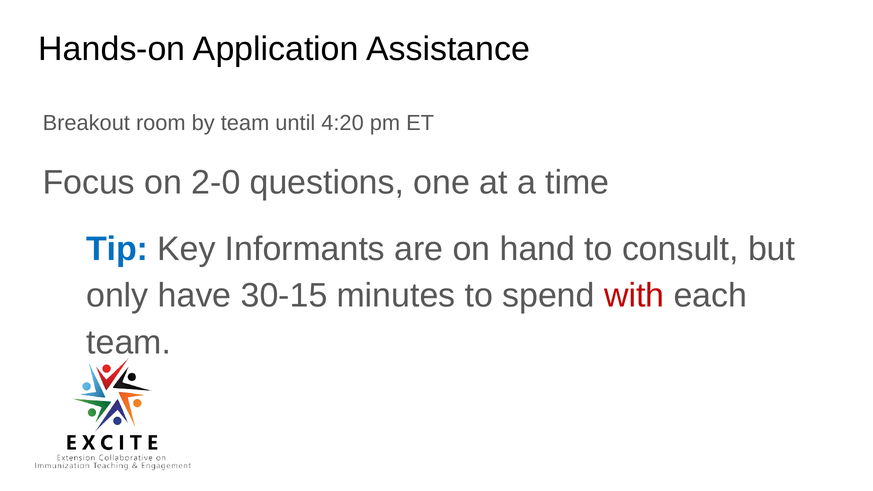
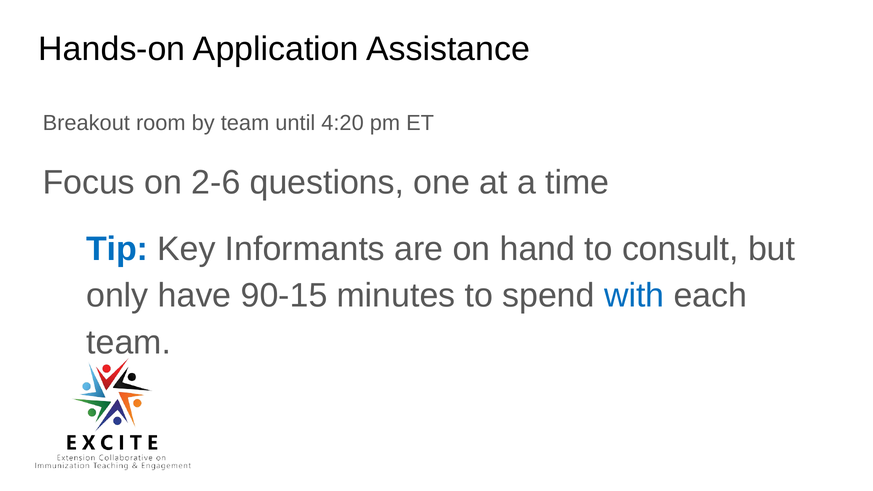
2-0: 2-0 -> 2-6
30-15: 30-15 -> 90-15
with colour: red -> blue
